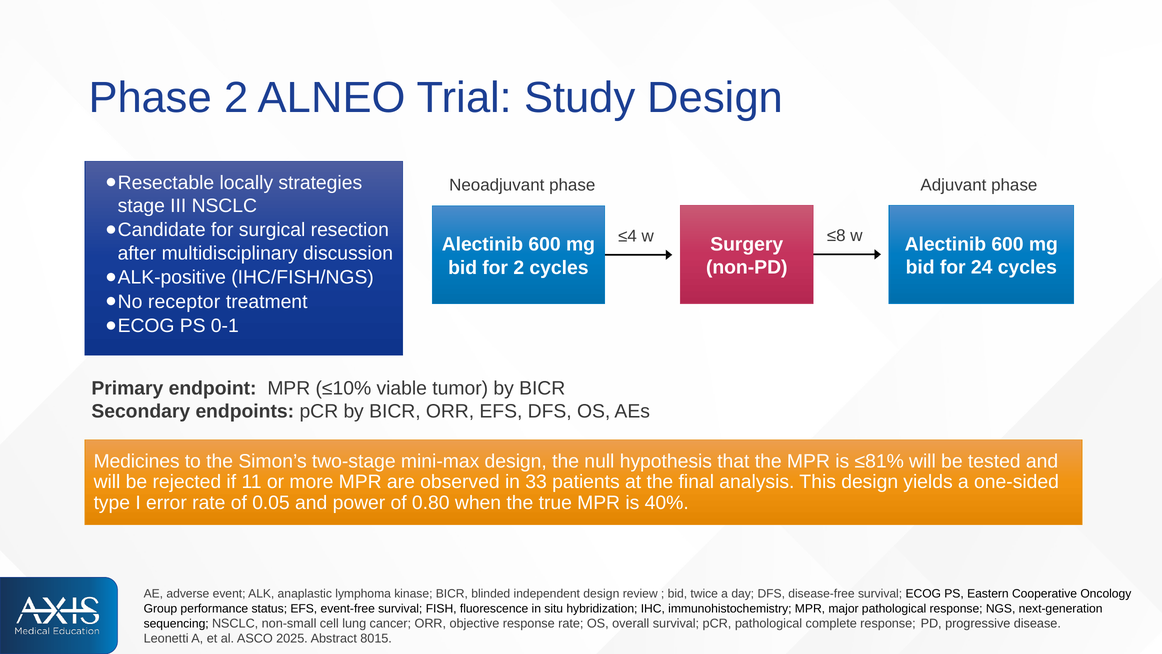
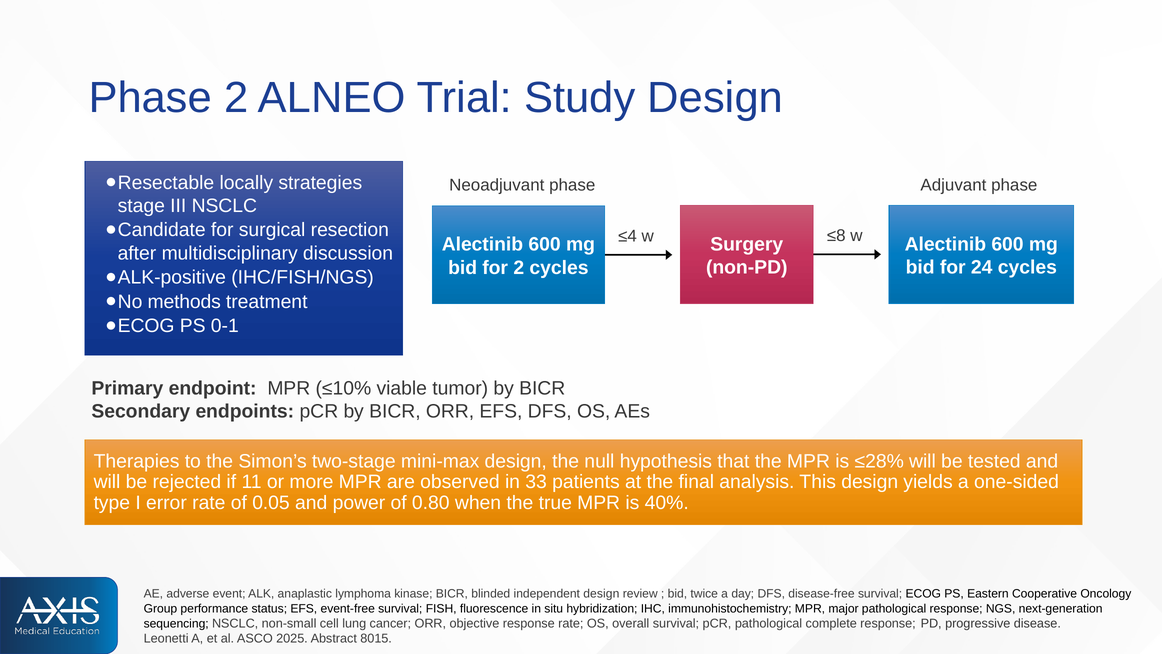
receptor: receptor -> methods
Medicines: Medicines -> Therapies
≤81%: ≤81% -> ≤28%
